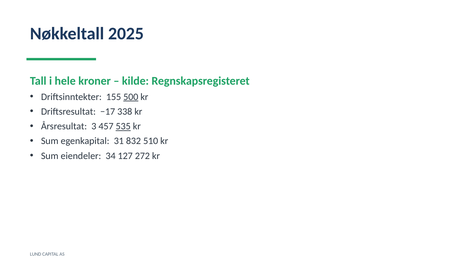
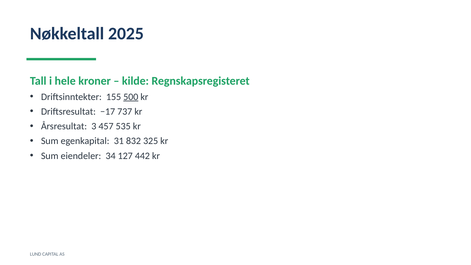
338: 338 -> 737
535 underline: present -> none
510: 510 -> 325
272: 272 -> 442
